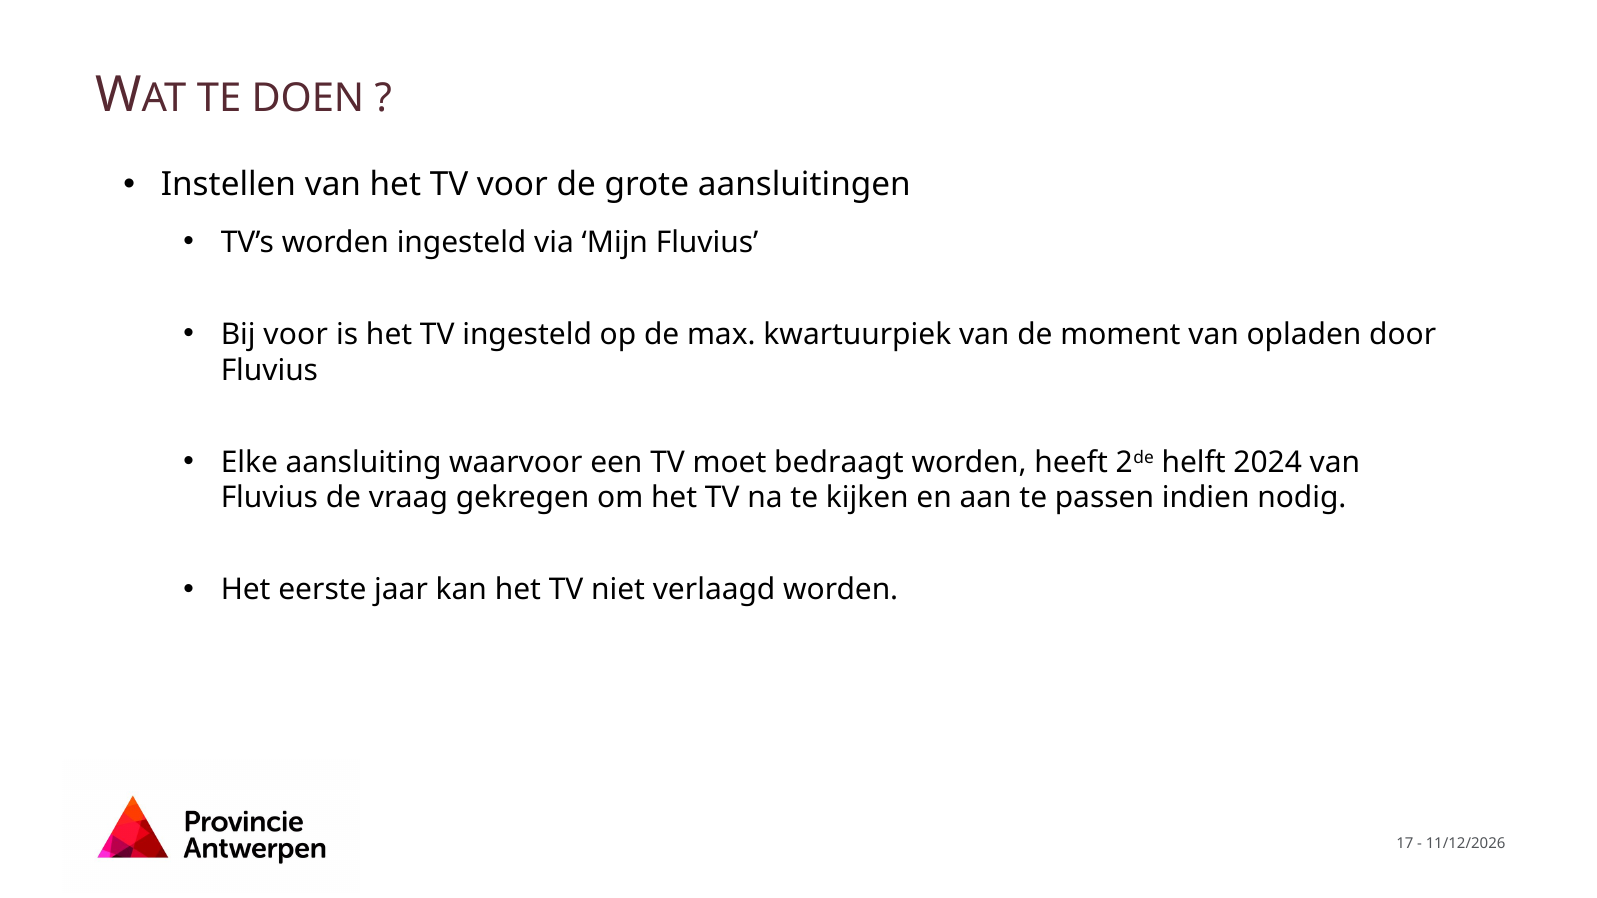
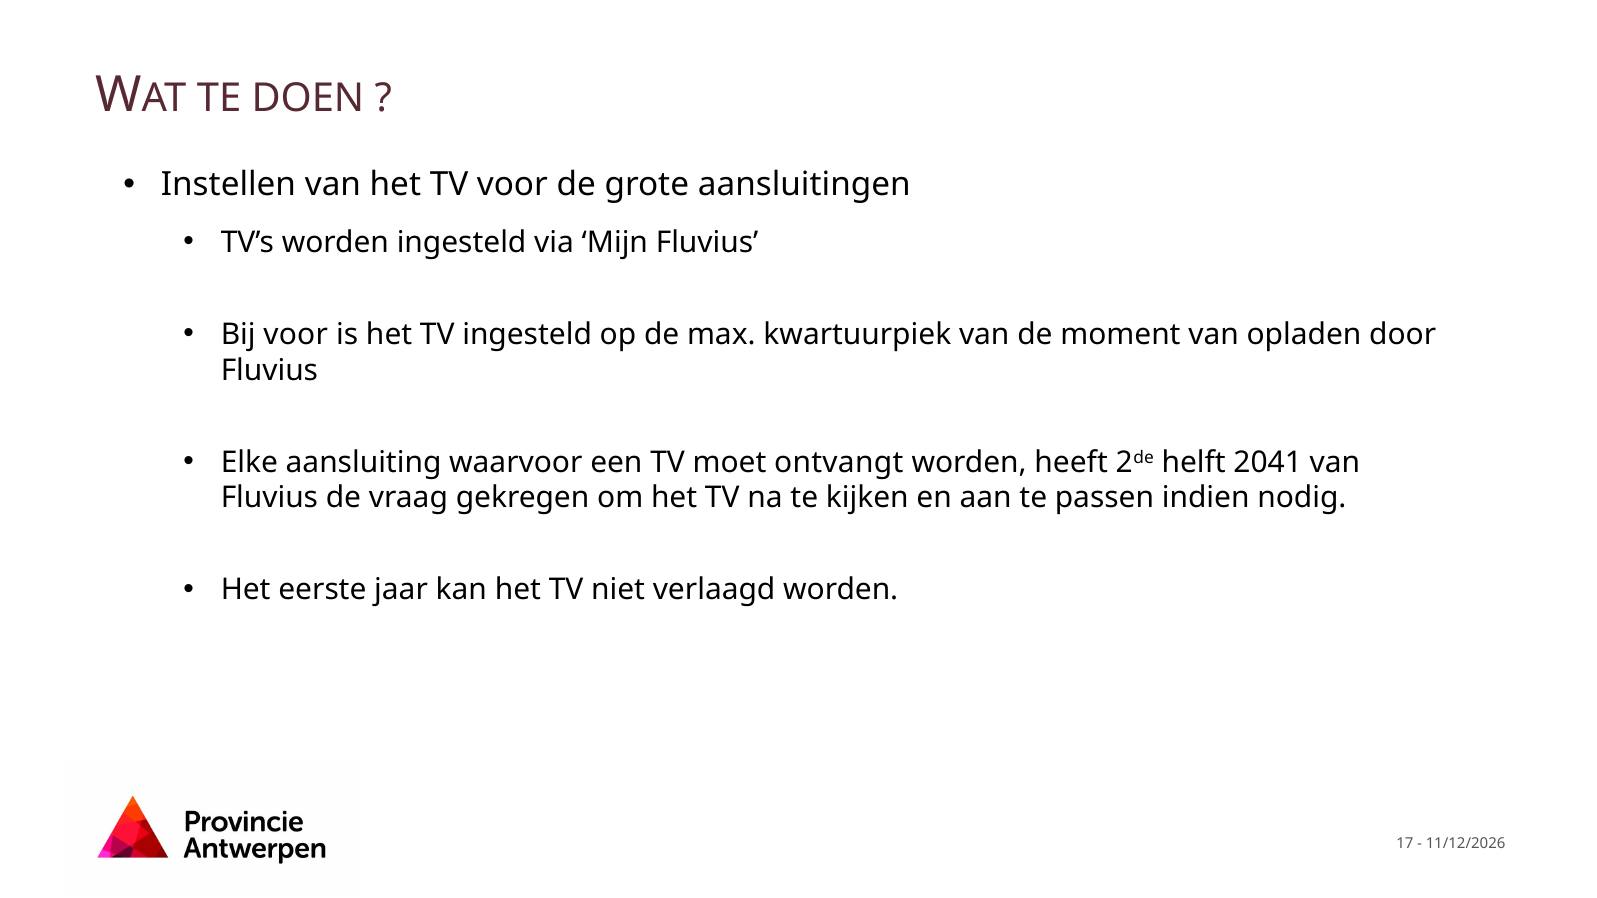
bedraagt: bedraagt -> ontvangt
2024: 2024 -> 2041
